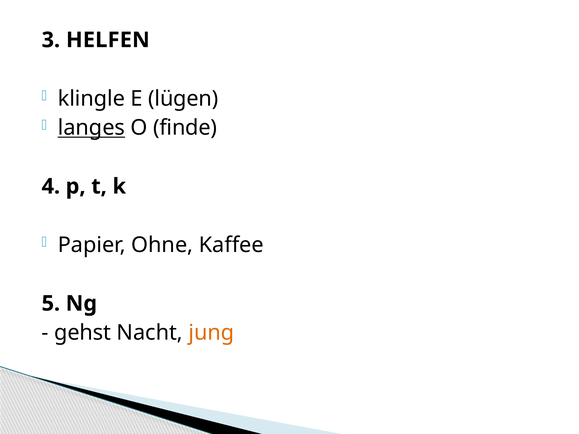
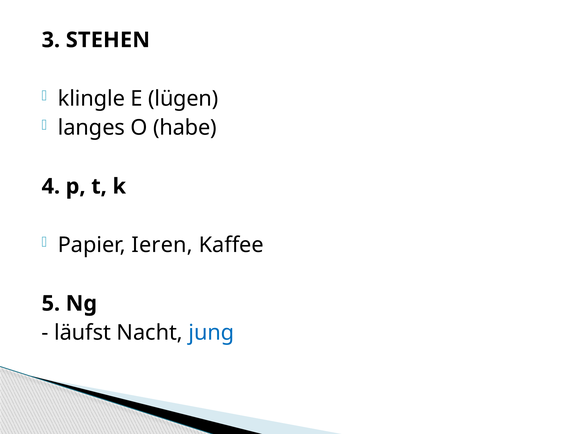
HELFEN: HELFEN -> STEHEN
langes underline: present -> none
finde: finde -> habe
Ohne: Ohne -> Ieren
gehst: gehst -> läufst
jung colour: orange -> blue
